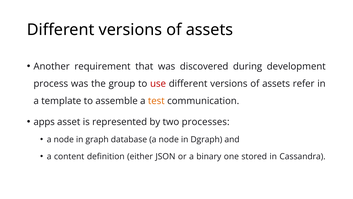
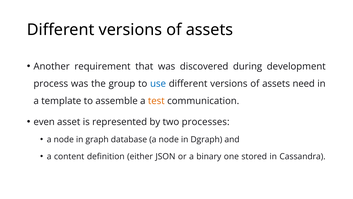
use colour: red -> blue
refer: refer -> need
apps: apps -> even
